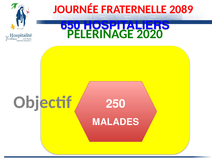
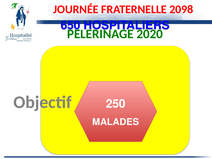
2089: 2089 -> 2098
